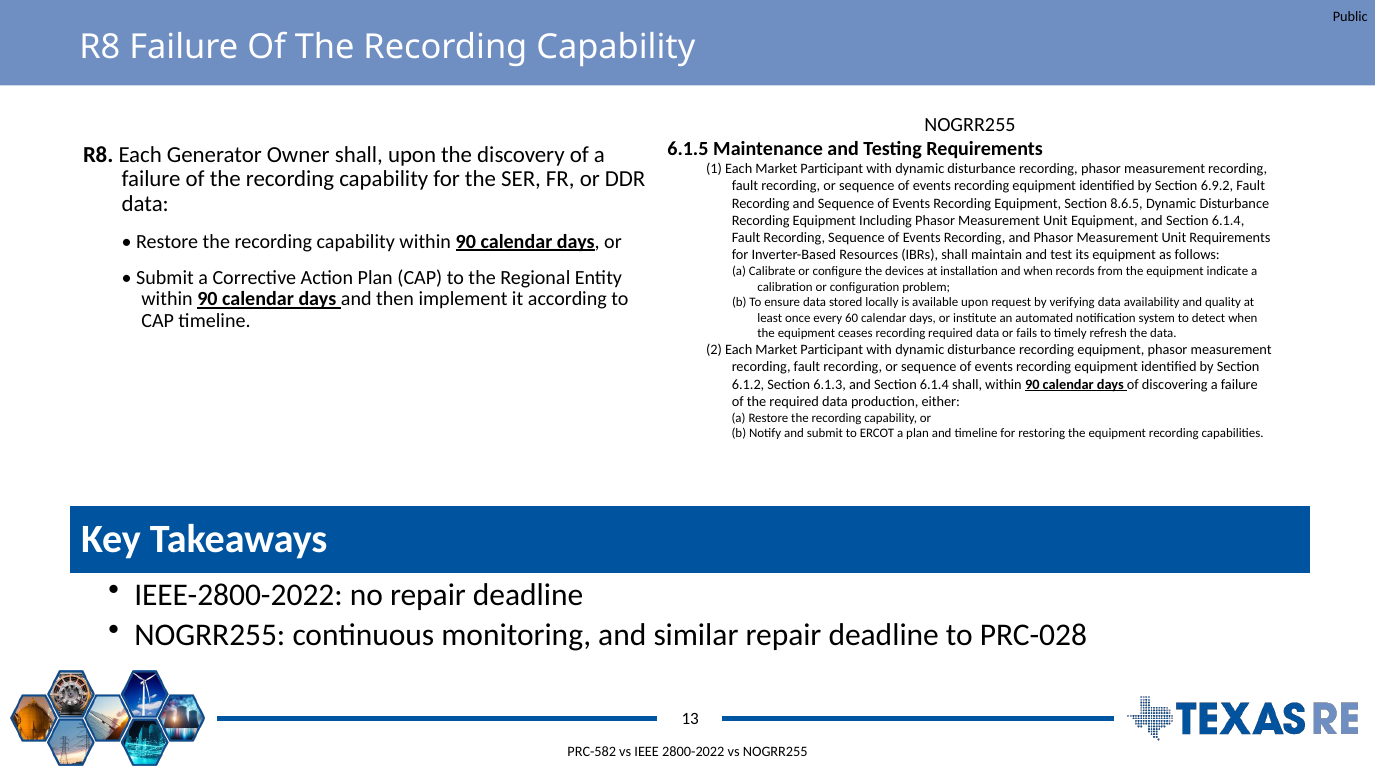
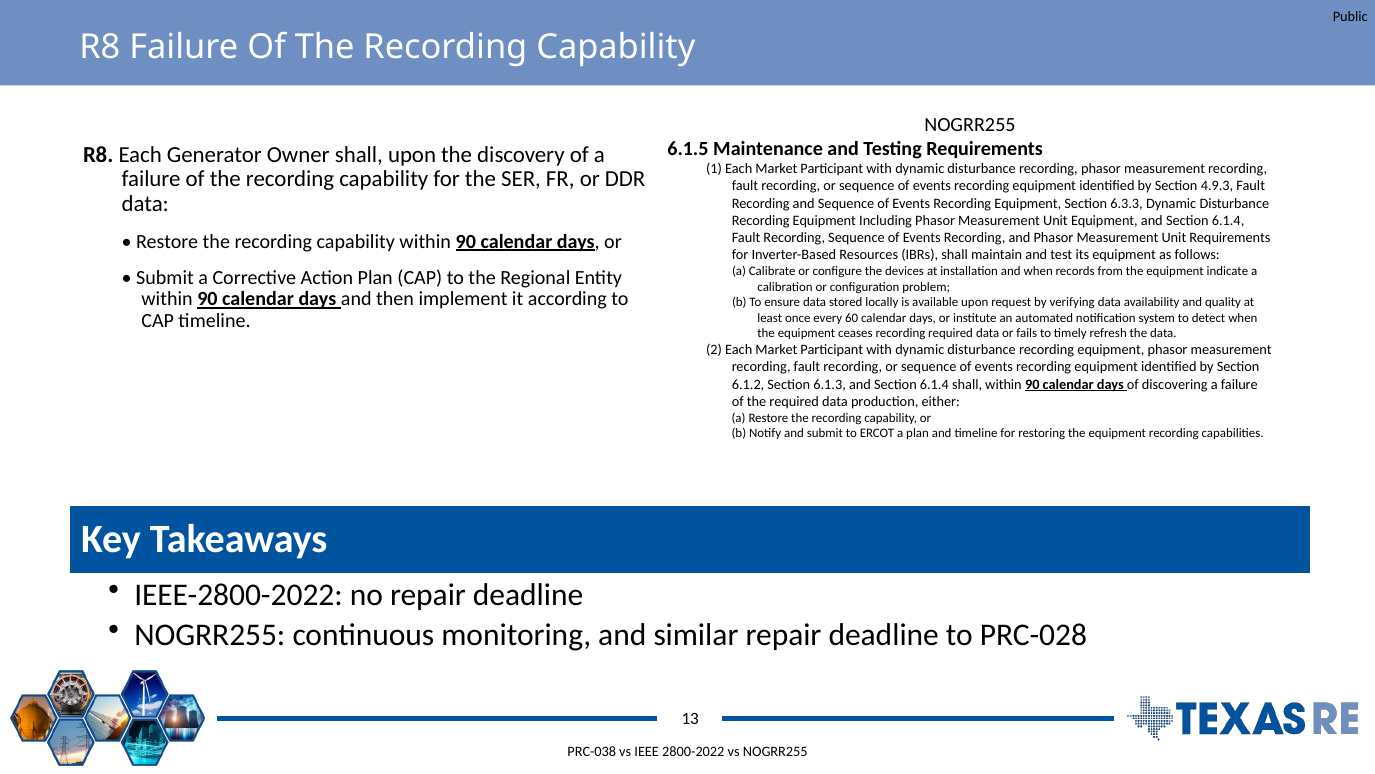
6.9.2: 6.9.2 -> 4.9.3
8.6.5: 8.6.5 -> 6.3.3
PRC-582: PRC-582 -> PRC-038
